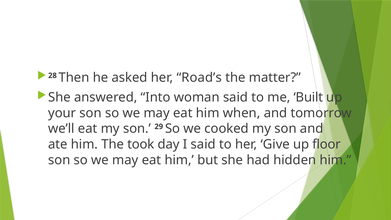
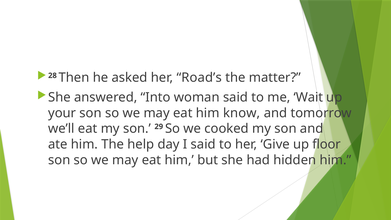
Built: Built -> Wait
when: when -> know
took: took -> help
